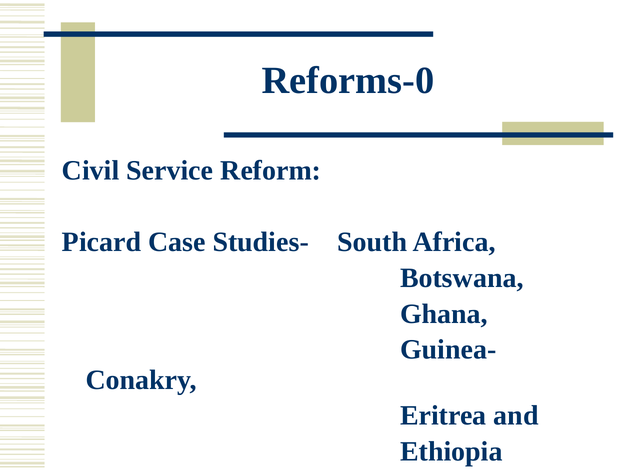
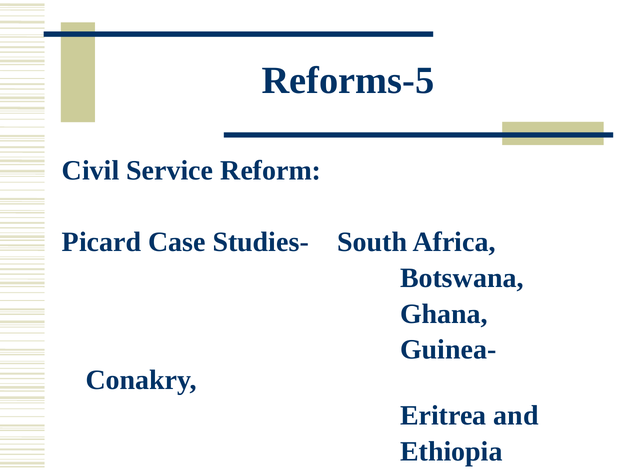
Reforms-0: Reforms-0 -> Reforms-5
